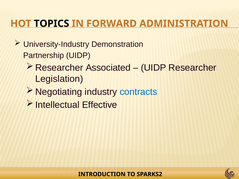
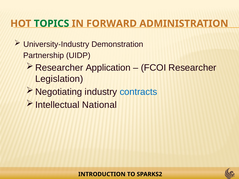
TOPICS colour: black -> green
Associated: Associated -> Application
UIDP at (153, 68): UIDP -> FCOI
Effective: Effective -> National
